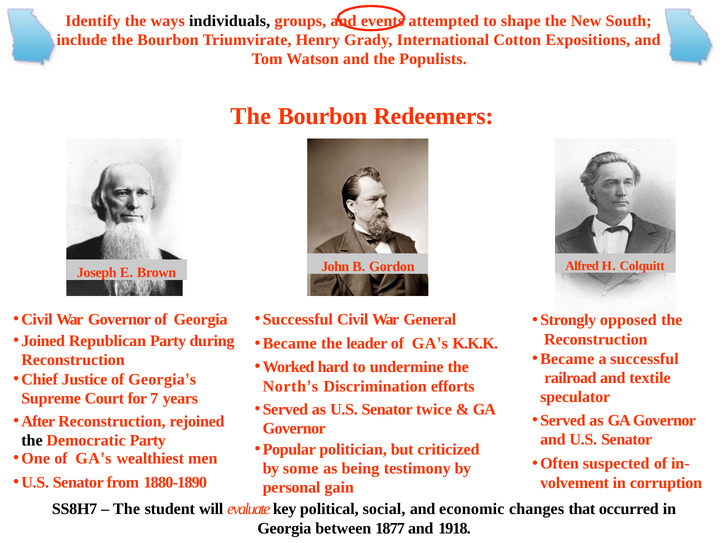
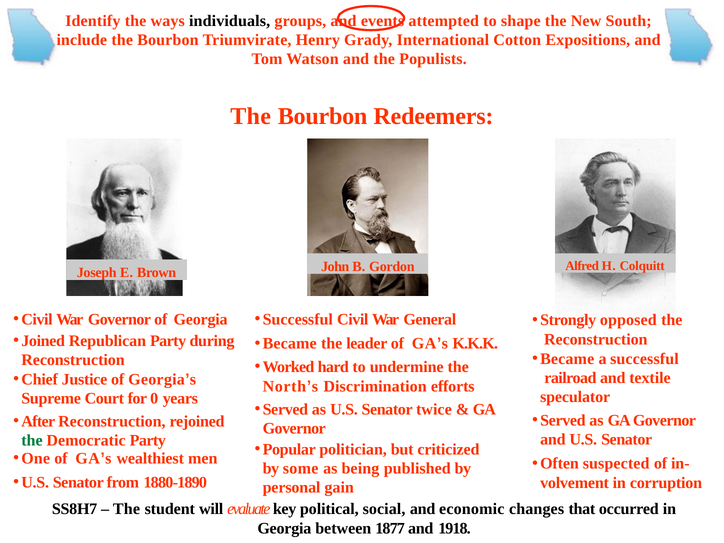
7: 7 -> 0
the at (32, 441) colour: black -> green
testimony: testimony -> published
